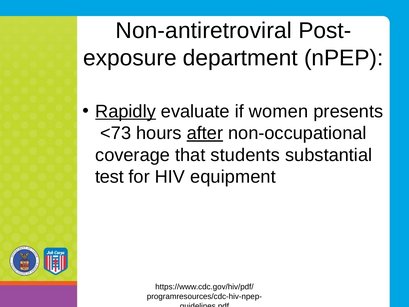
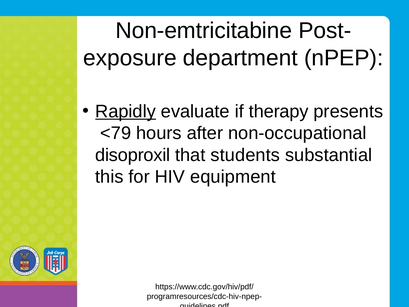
Non-antiretroviral: Non-antiretroviral -> Non-emtricitabine
women: women -> therapy
<73: <73 -> <79
after underline: present -> none
coverage: coverage -> disoproxil
test: test -> this
